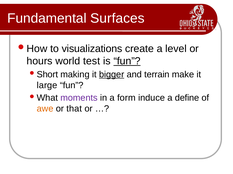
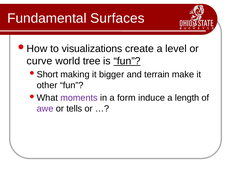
hours: hours -> curve
test: test -> tree
bigger underline: present -> none
large: large -> other
define: define -> length
awe colour: orange -> purple
that: that -> tells
